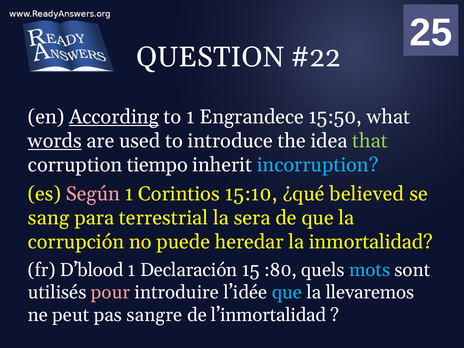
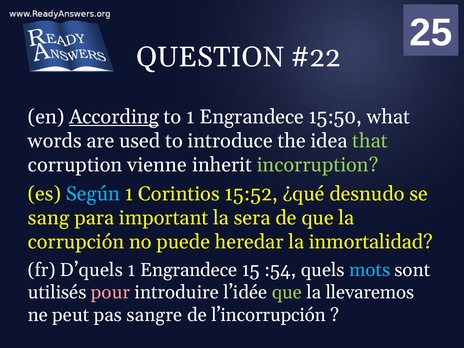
words underline: present -> none
tiempo: tiempo -> vienne
incorruption colour: light blue -> light green
Según colour: pink -> light blue
15:10: 15:10 -> 15:52
believed: believed -> desnudo
terrestrial: terrestrial -> important
D’blood: D’blood -> D’quels
Declaración at (189, 270): Declaración -> Engrandece
:80: :80 -> :54
que at (287, 292) colour: light blue -> light green
l’inmortalidad: l’inmortalidad -> l’incorrupción
